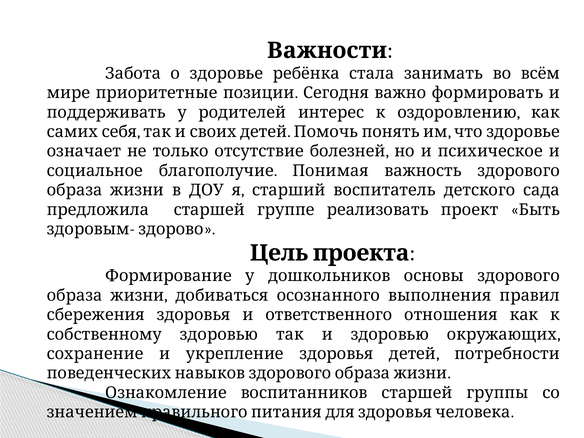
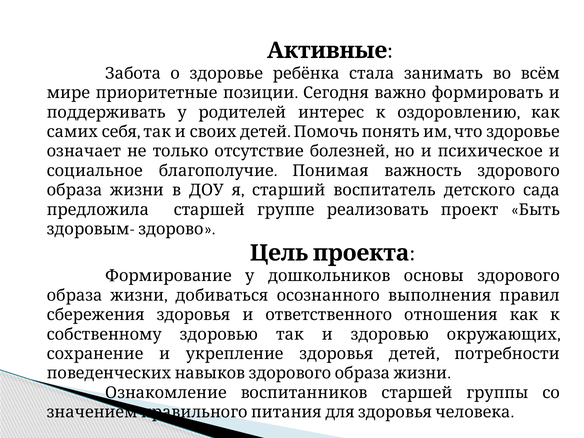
Важности: Важности -> Активные
